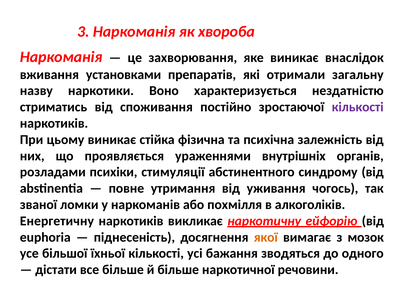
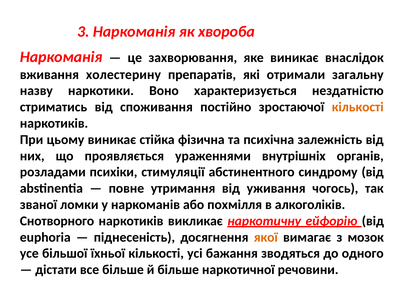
установками: установками -> холестерину
кількості at (358, 107) colour: purple -> orange
Енергетичну: Енергетичну -> Снотворного
